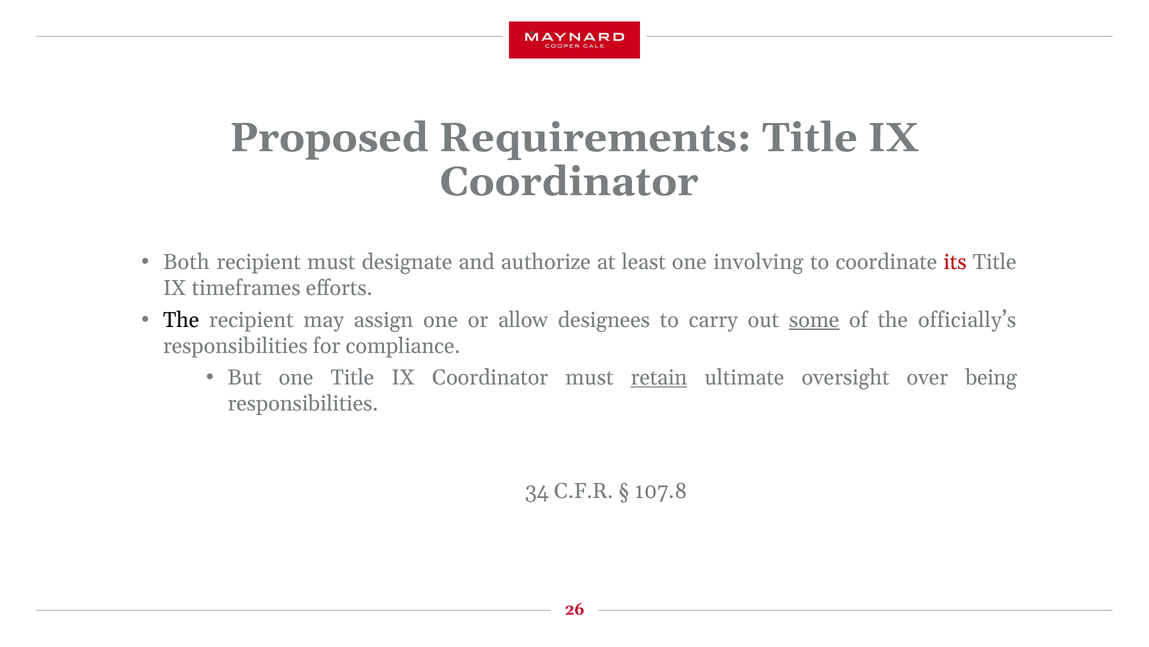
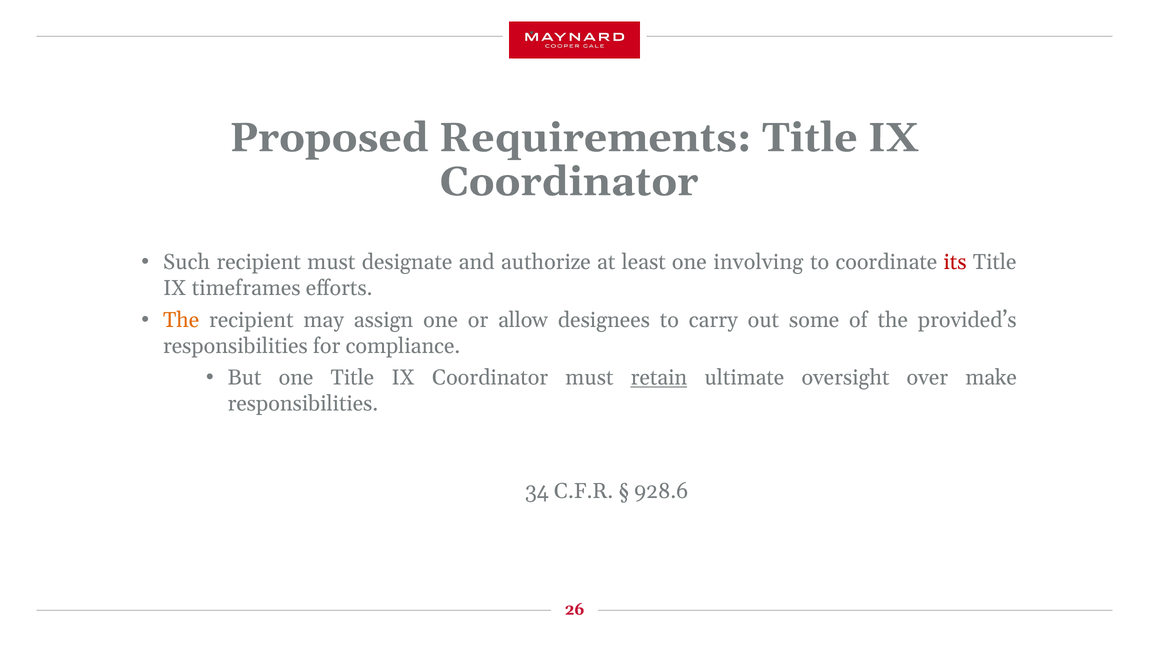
Both: Both -> Such
The at (181, 320) colour: black -> orange
some underline: present -> none
officially’s: officially’s -> provided’s
being: being -> make
107.8: 107.8 -> 928.6
